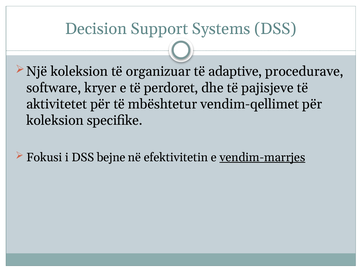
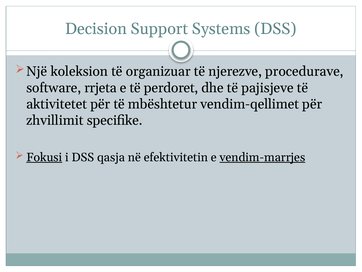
adaptive: adaptive -> njerezve
kryer: kryer -> rrjeta
koleksion at (55, 120): koleksion -> zhvillimit
Fokusi underline: none -> present
bejne: bejne -> qasja
